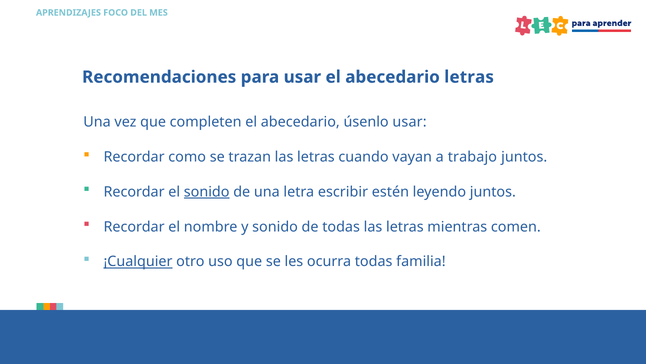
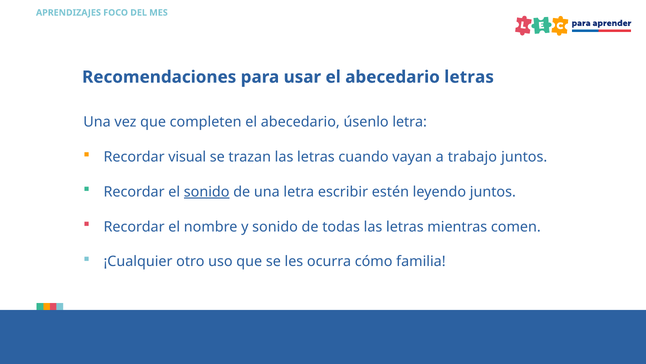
úsenlo usar: usar -> letra
como: como -> visual
¡Cualquier underline: present -> none
ocurra todas: todas -> cómo
